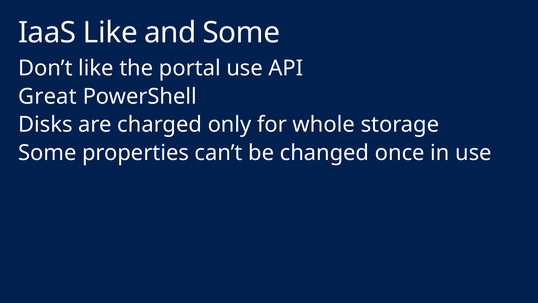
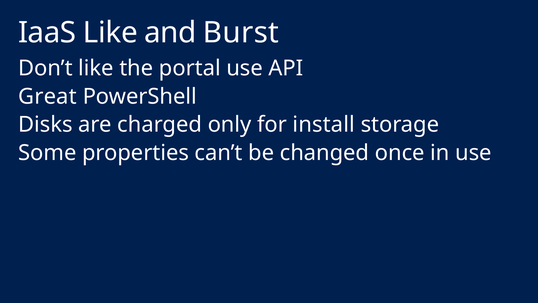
and Some: Some -> Burst
whole: whole -> install
